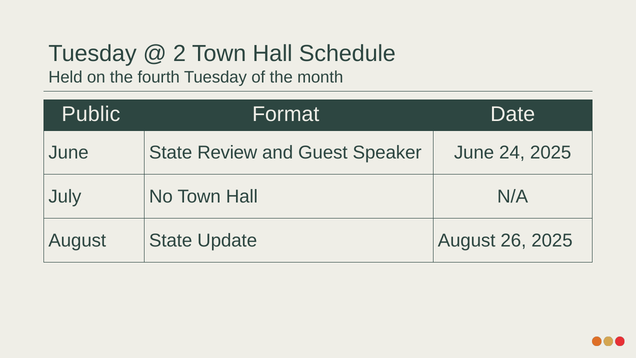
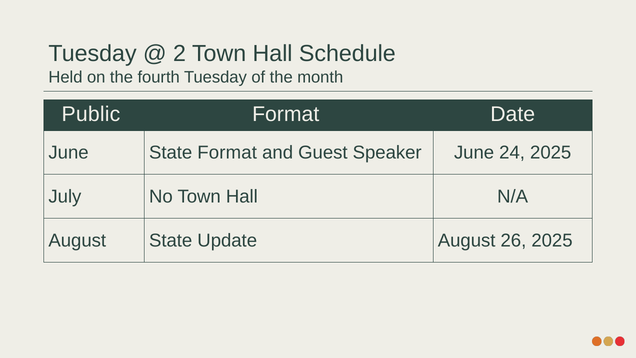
State Review: Review -> Format
